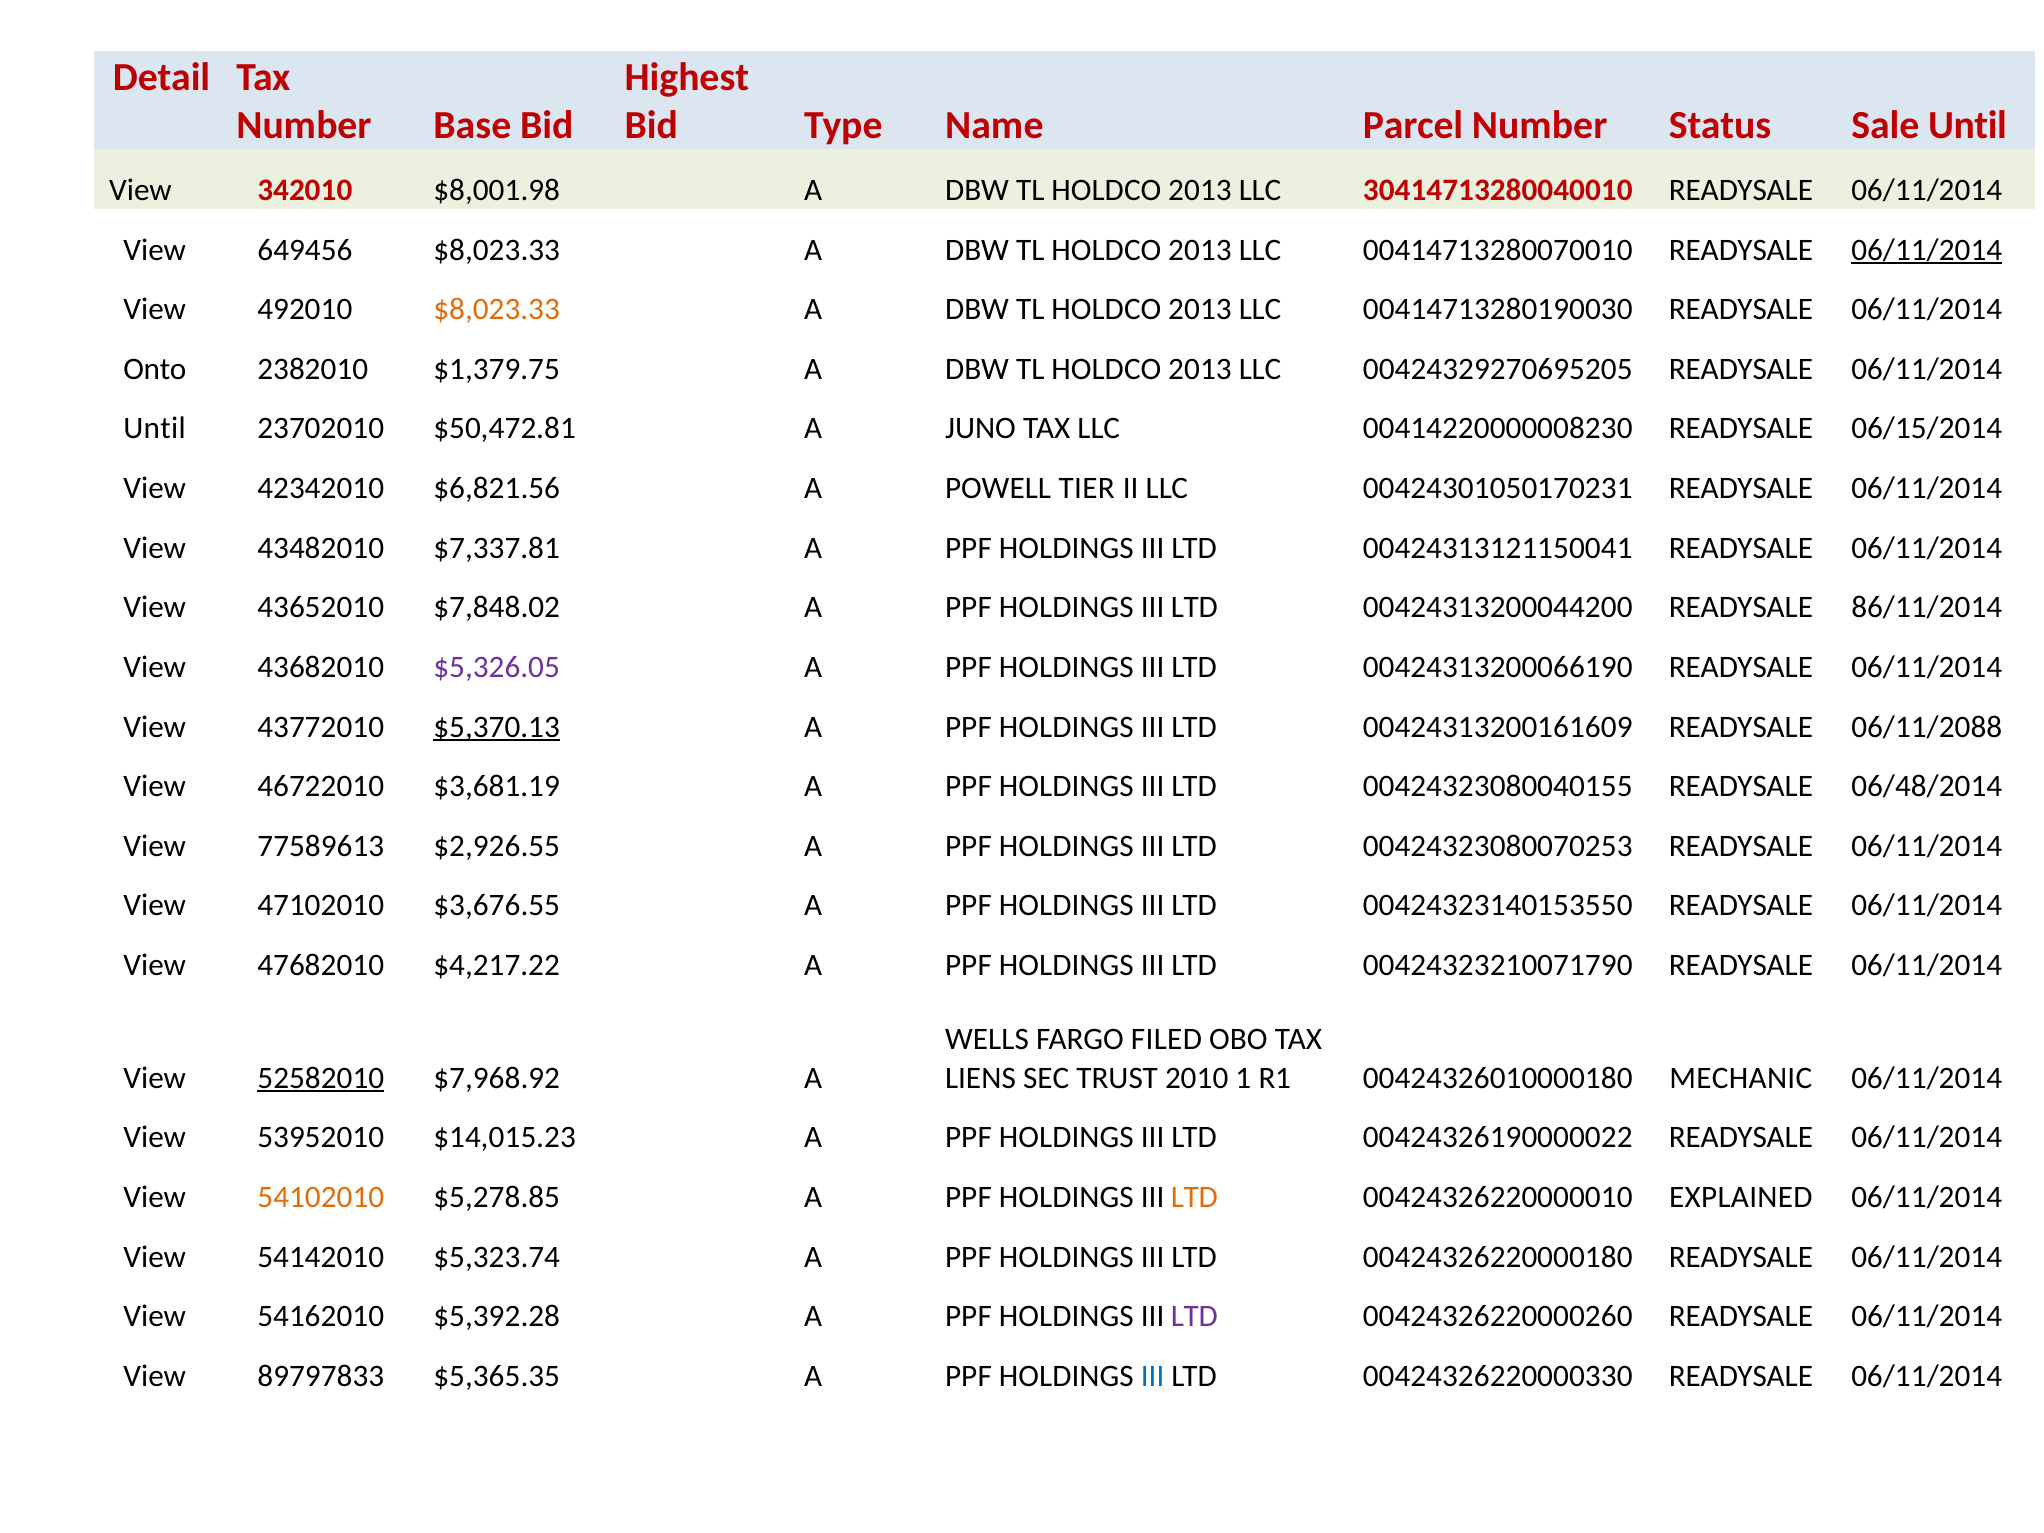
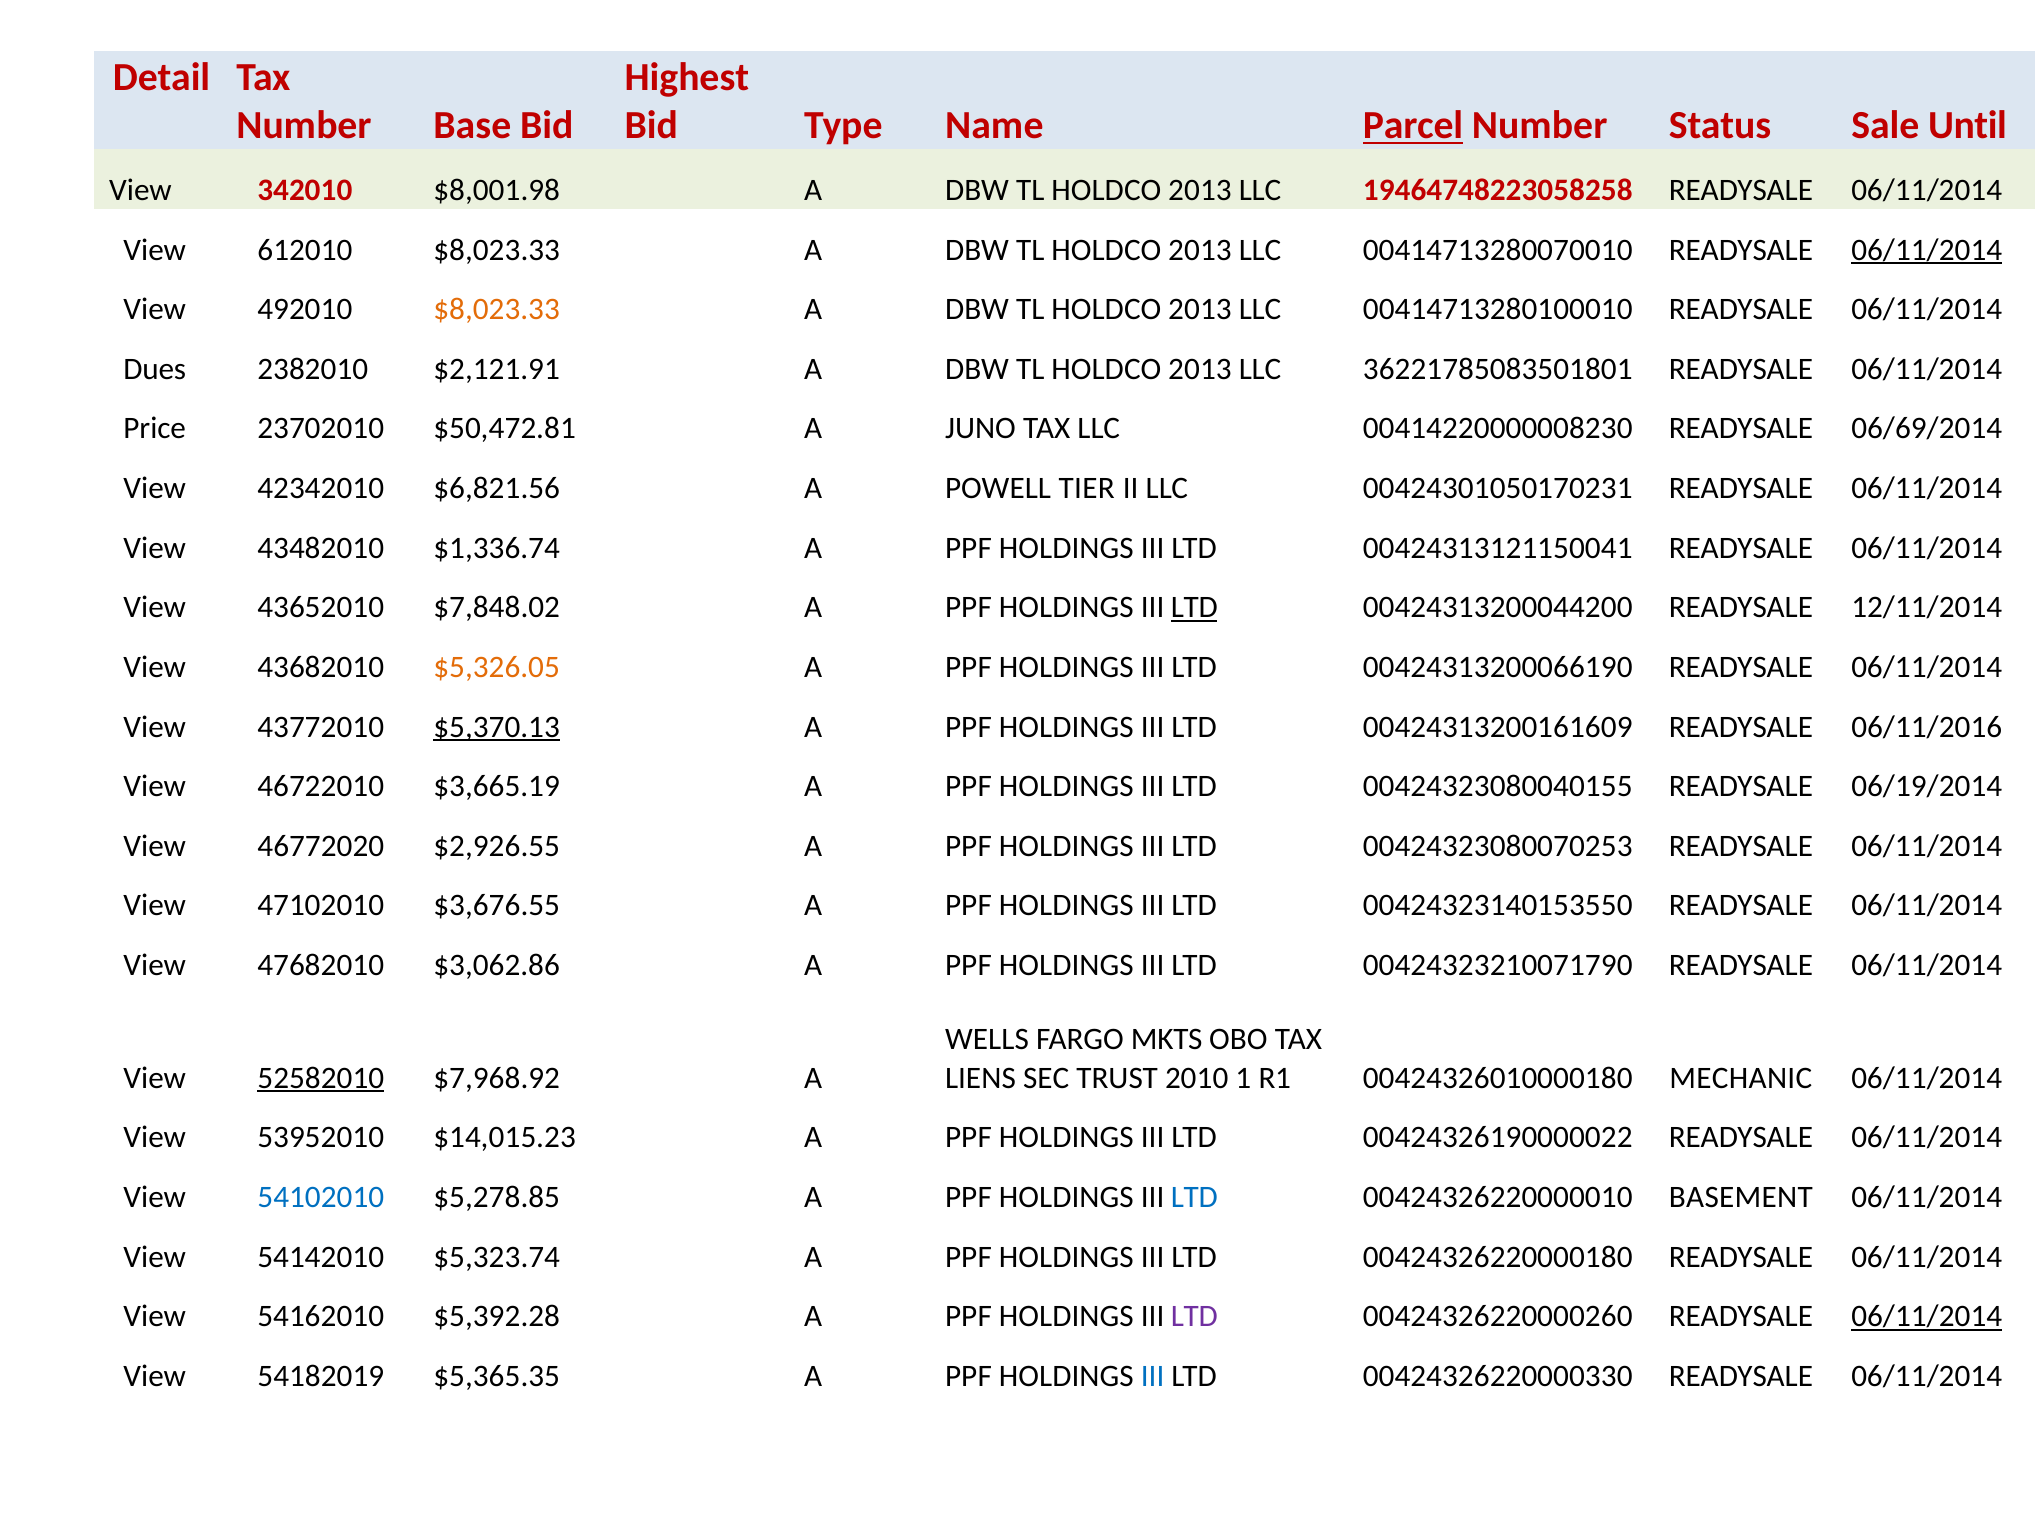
Parcel underline: none -> present
30414713280040010: 30414713280040010 -> 19464748223058258
649456: 649456 -> 612010
00414713280190030: 00414713280190030 -> 00414713280100010
Onto: Onto -> Dues
$1,379.75: $1,379.75 -> $2,121.91
00424329270695205: 00424329270695205 -> 36221785083501801
Until at (155, 429): Until -> Price
06/15/2014: 06/15/2014 -> 06/69/2014
$7,337.81: $7,337.81 -> $1,336.74
LTD at (1194, 607) underline: none -> present
86/11/2014: 86/11/2014 -> 12/11/2014
$5,326.05 colour: purple -> orange
06/11/2088: 06/11/2088 -> 06/11/2016
$3,681.19: $3,681.19 -> $3,665.19
06/48/2014: 06/48/2014 -> 06/19/2014
77589613: 77589613 -> 46772020
$4,217.22: $4,217.22 -> $3,062.86
FILED: FILED -> MKTS
54102010 colour: orange -> blue
LTD at (1194, 1197) colour: orange -> blue
EXPLAINED: EXPLAINED -> BASEMENT
06/11/2014 at (1927, 1316) underline: none -> present
89797833: 89797833 -> 54182019
